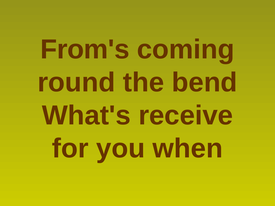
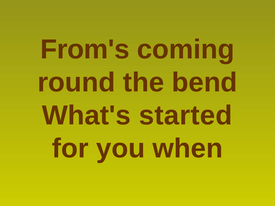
receive: receive -> started
